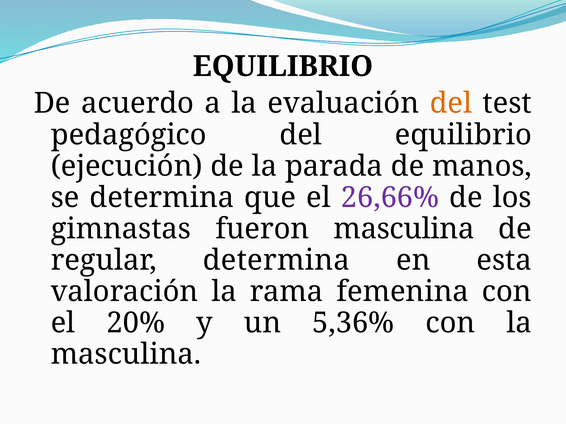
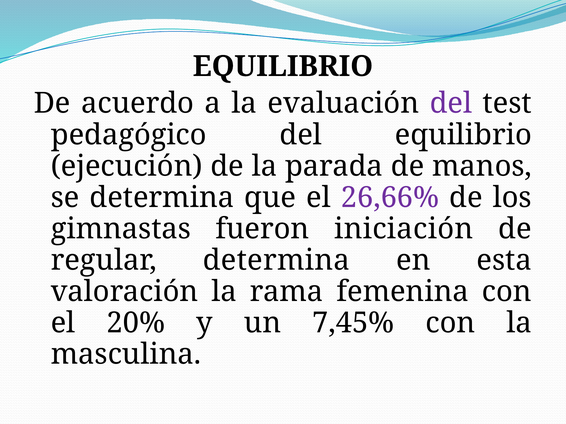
del at (451, 104) colour: orange -> purple
fueron masculina: masculina -> iniciación
5,36%: 5,36% -> 7,45%
